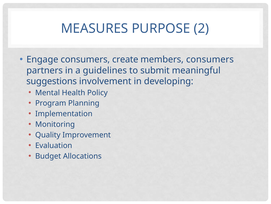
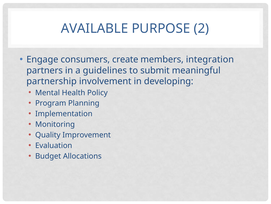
MEASURES: MEASURES -> AVAILABLE
members consumers: consumers -> integration
suggestions: suggestions -> partnership
